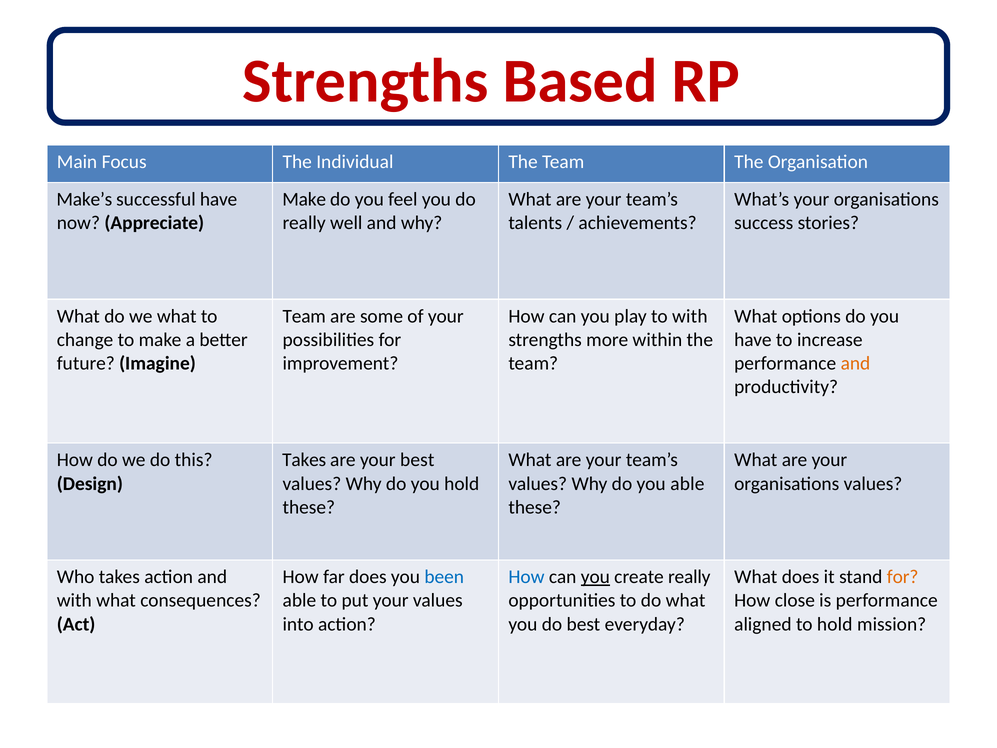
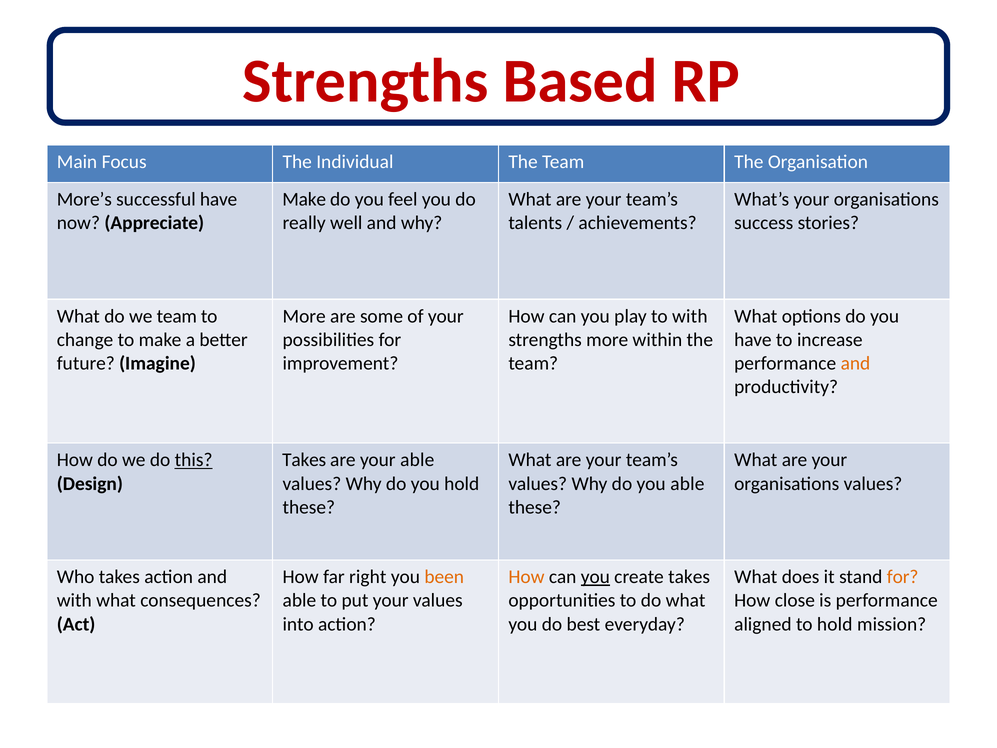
Make’s: Make’s -> More’s
we what: what -> team
Team at (304, 316): Team -> More
this underline: none -> present
your best: best -> able
far does: does -> right
been colour: blue -> orange
How at (526, 577) colour: blue -> orange
create really: really -> takes
